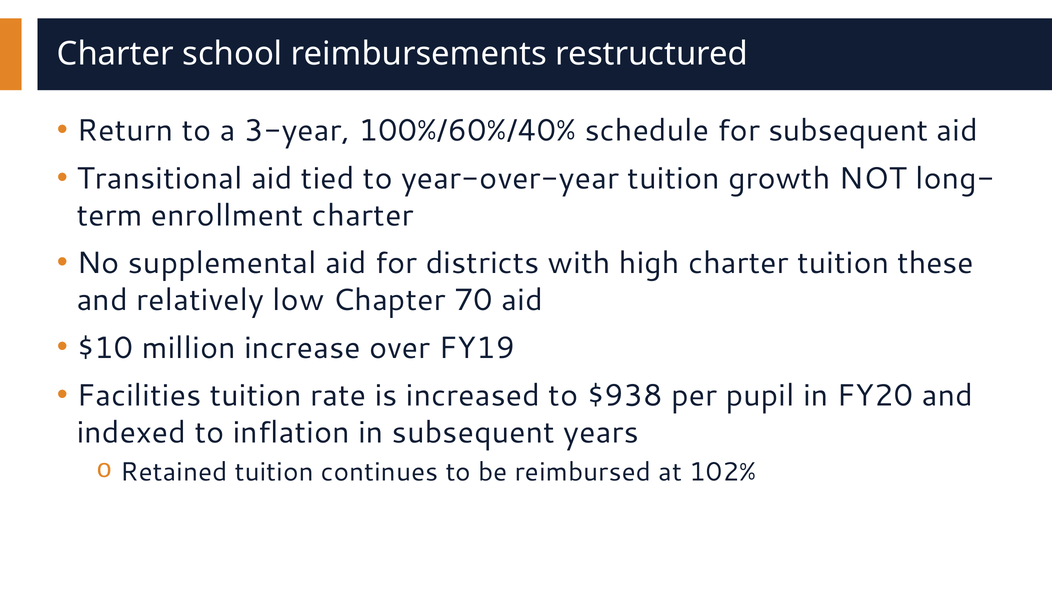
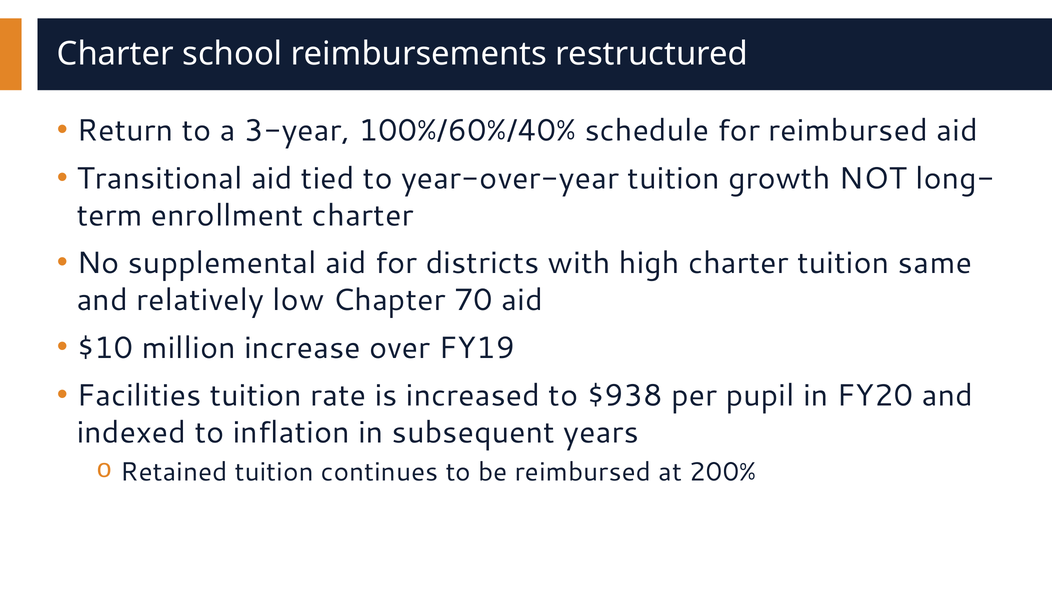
for subsequent: subsequent -> reimbursed
these: these -> same
102%: 102% -> 200%
